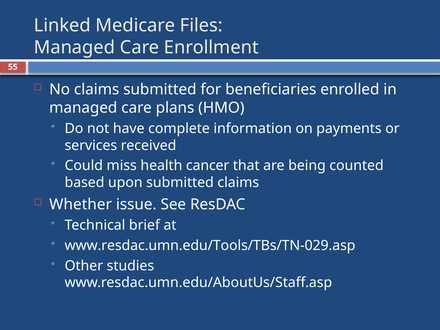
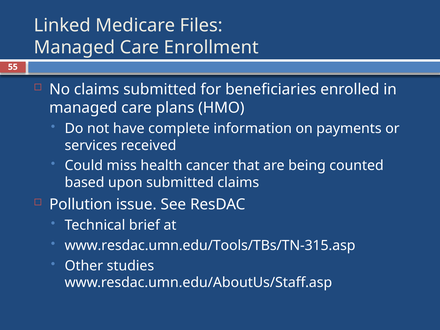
Whether: Whether -> Pollution
www.resdac.umn.edu/Tools/TBs/TN-029.asp: www.resdac.umn.edu/Tools/TBs/TN-029.asp -> www.resdac.umn.edu/Tools/TBs/TN-315.asp
